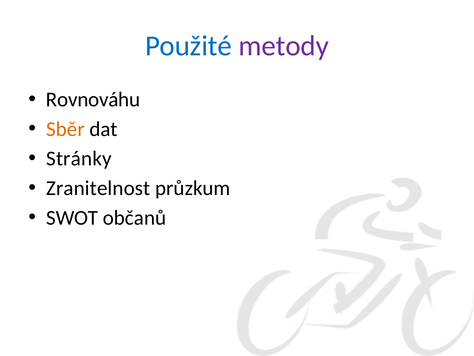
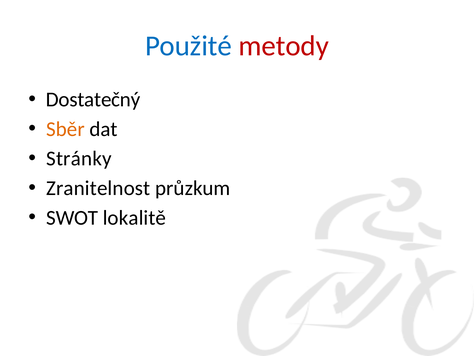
metody colour: purple -> red
Rovnováhu: Rovnováhu -> Dostatečný
občanů: občanů -> lokalitě
